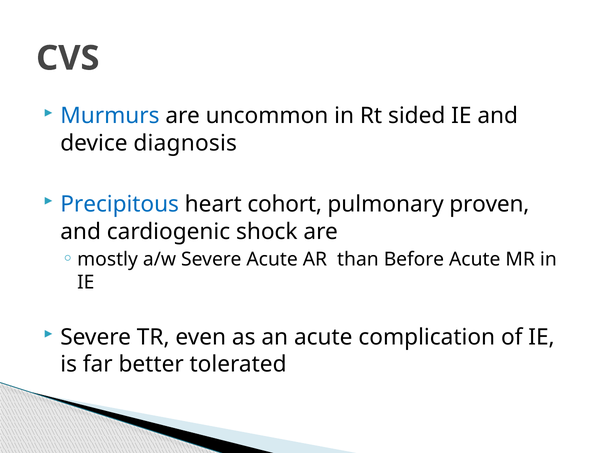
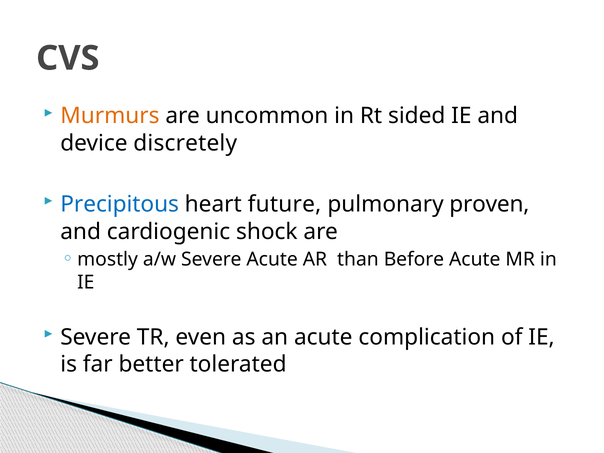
Murmurs colour: blue -> orange
diagnosis: diagnosis -> discretely
cohort: cohort -> future
